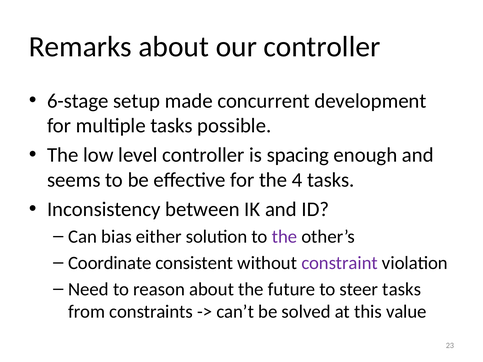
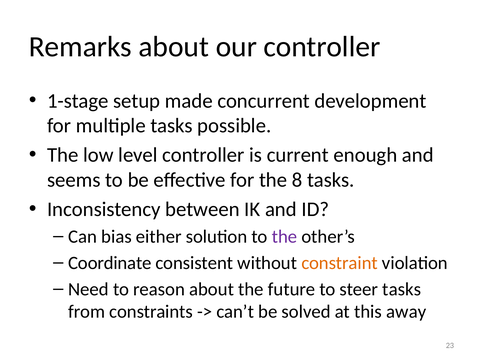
6-stage: 6-stage -> 1-stage
spacing: spacing -> current
4: 4 -> 8
constraint colour: purple -> orange
value: value -> away
